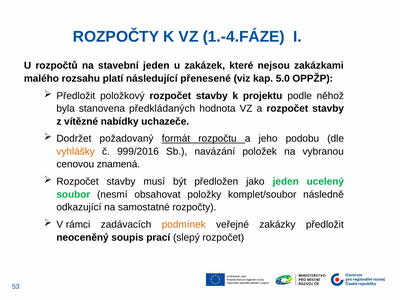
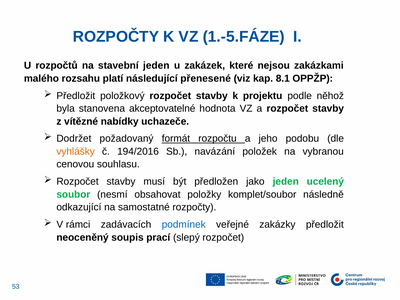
1.-4.FÁZE: 1.-4.FÁZE -> 1.-5.FÁZE
5.0: 5.0 -> 8.1
předkládaných: předkládaných -> akceptovatelné
999/2016: 999/2016 -> 194/2016
znamená: znamená -> souhlasu
podmínek colour: orange -> blue
